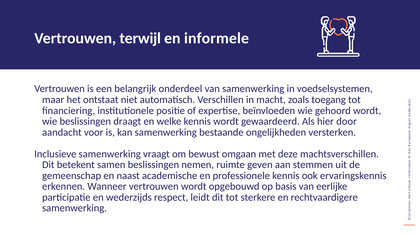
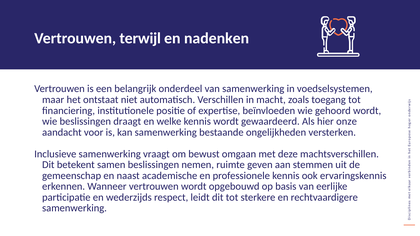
informele: informele -> nadenken
door: door -> onze
